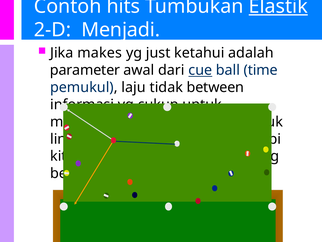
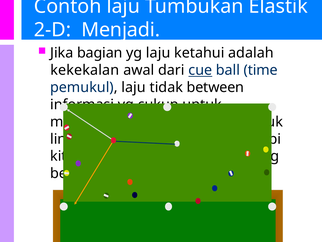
Contoh hits: hits -> laju
Elastik underline: present -> none
makes: makes -> bagian
yg just: just -> laju
parameter: parameter -> kekekalan
